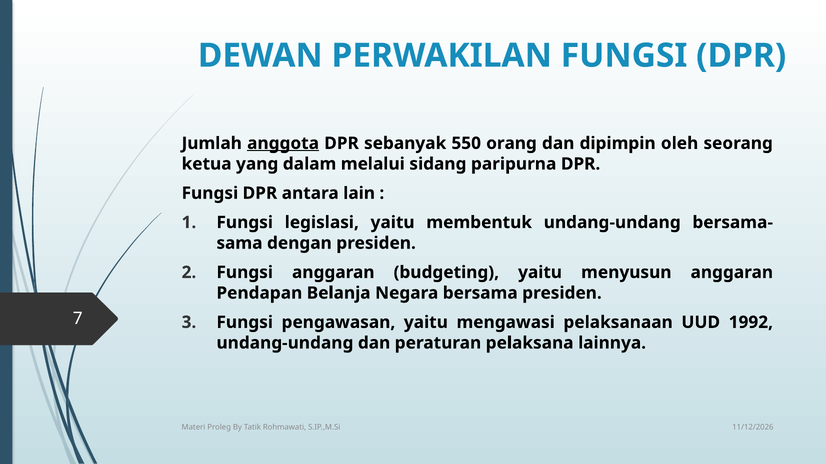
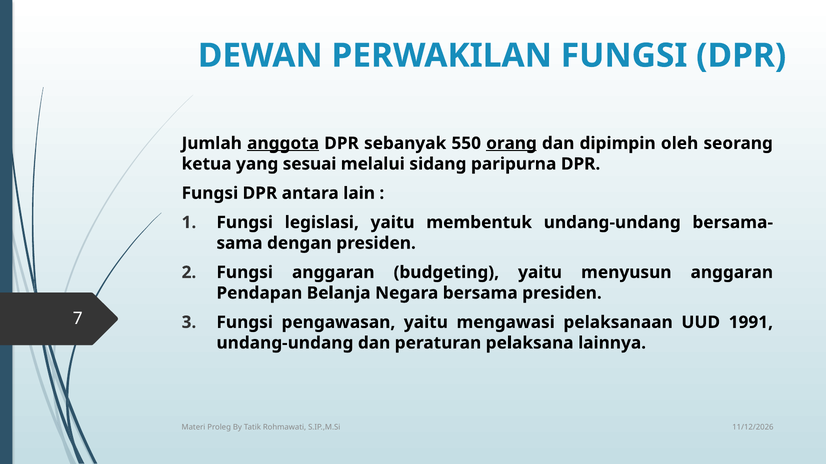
orang underline: none -> present
dalam: dalam -> sesuai
1992: 1992 -> 1991
